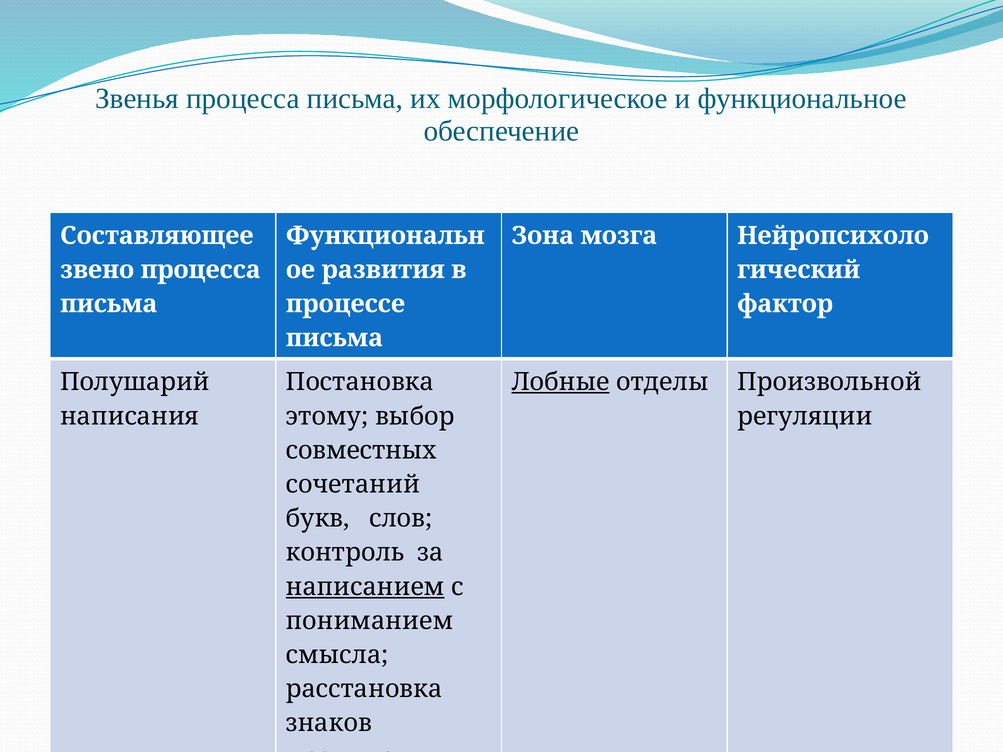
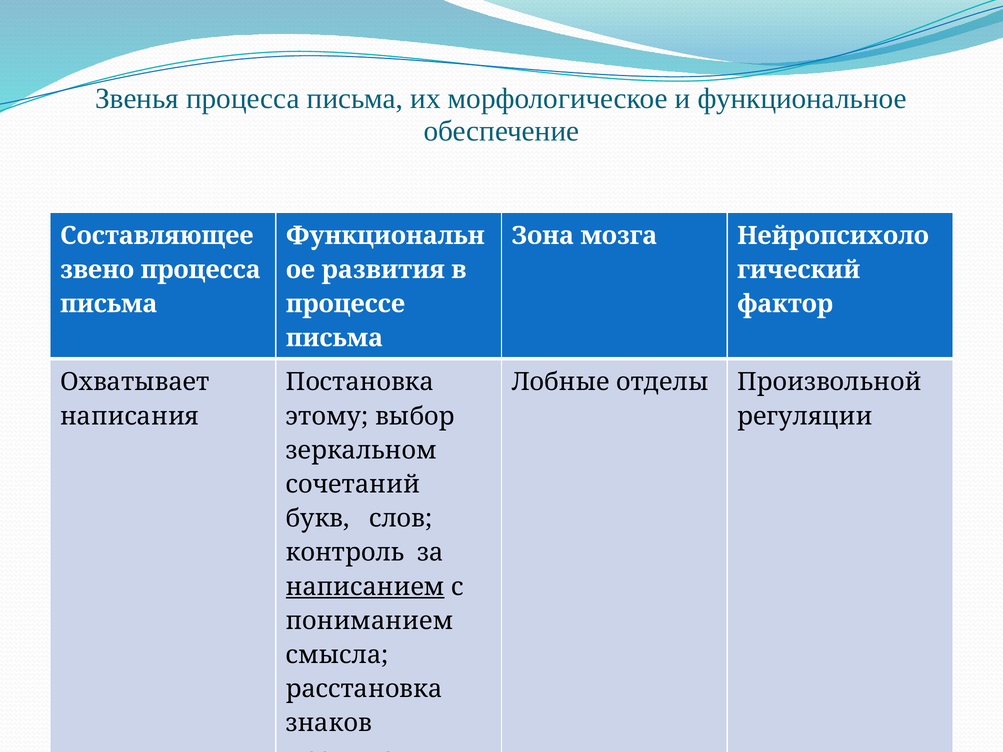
Полушарий: Полушарий -> Охватывает
Лобные underline: present -> none
совместных: совместных -> зеркальном
